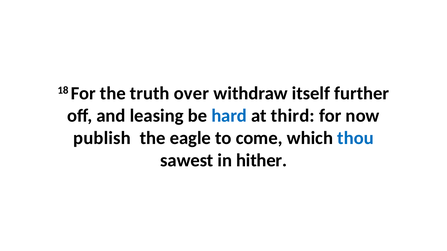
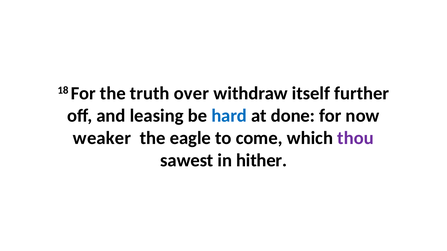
third: third -> done
publish: publish -> weaker
thou colour: blue -> purple
